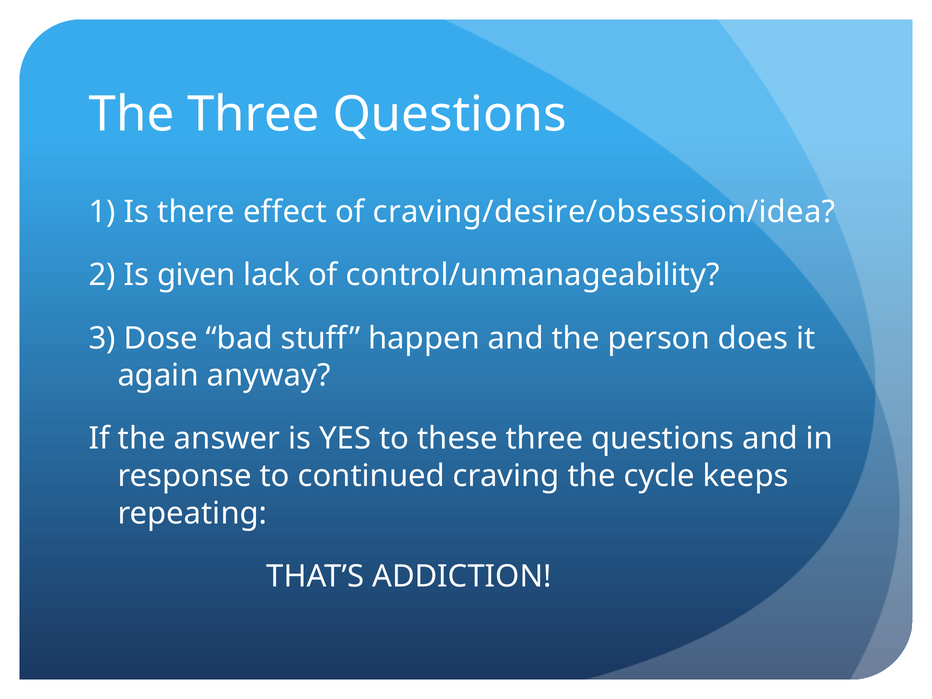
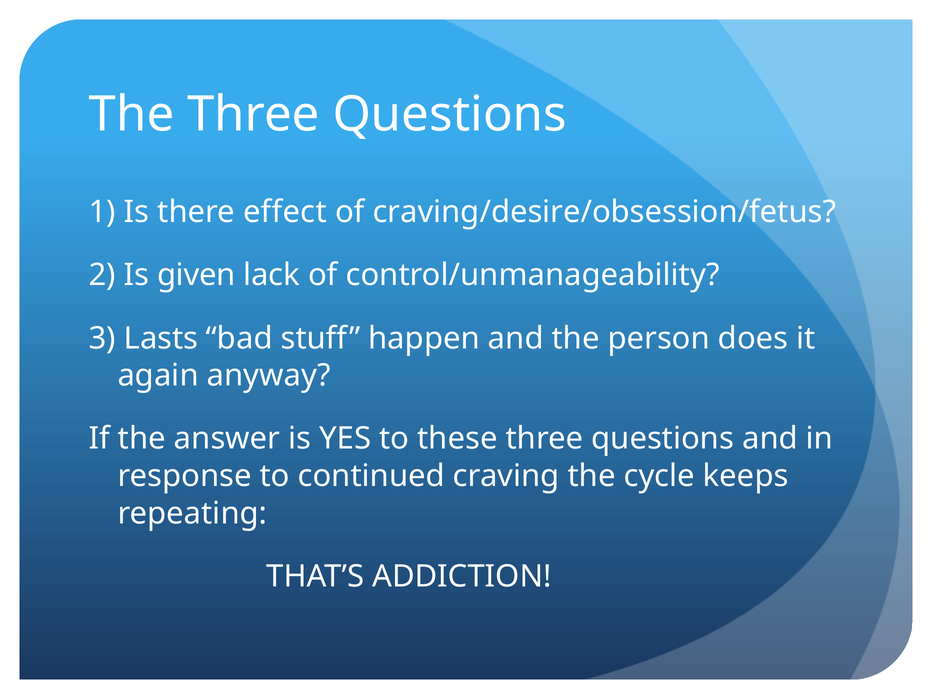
craving/desire/obsession/idea: craving/desire/obsession/idea -> craving/desire/obsession/fetus
Dose: Dose -> Lasts
